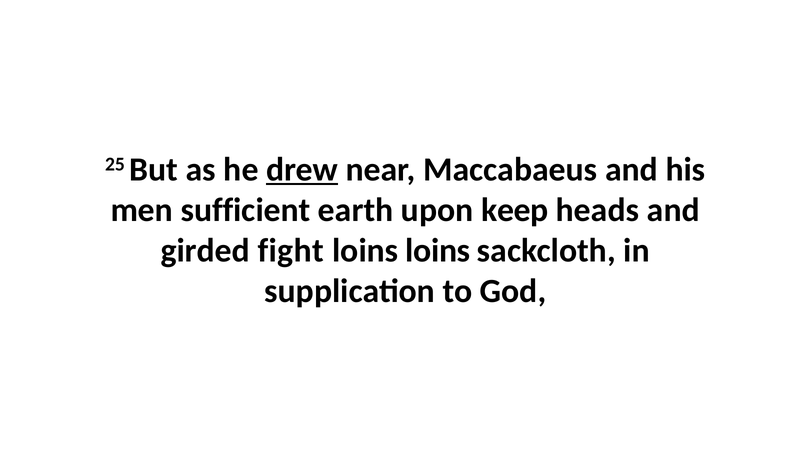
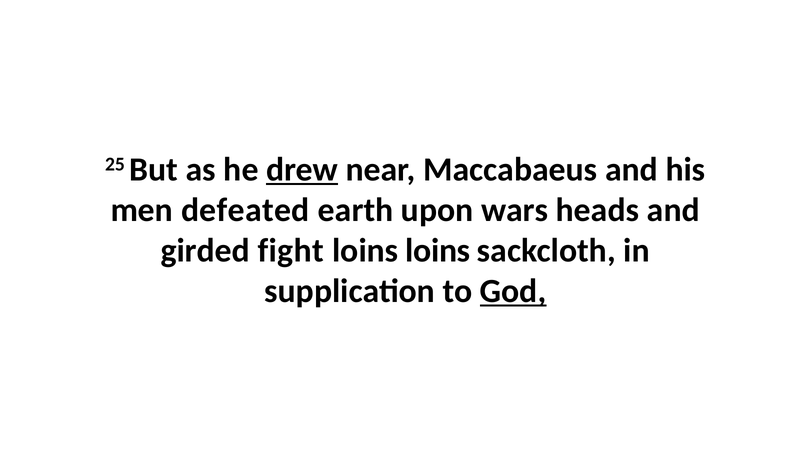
sufficient: sufficient -> defeated
keep: keep -> wars
God underline: none -> present
